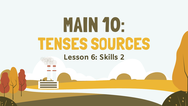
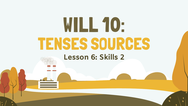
MAIN: MAIN -> WILL
